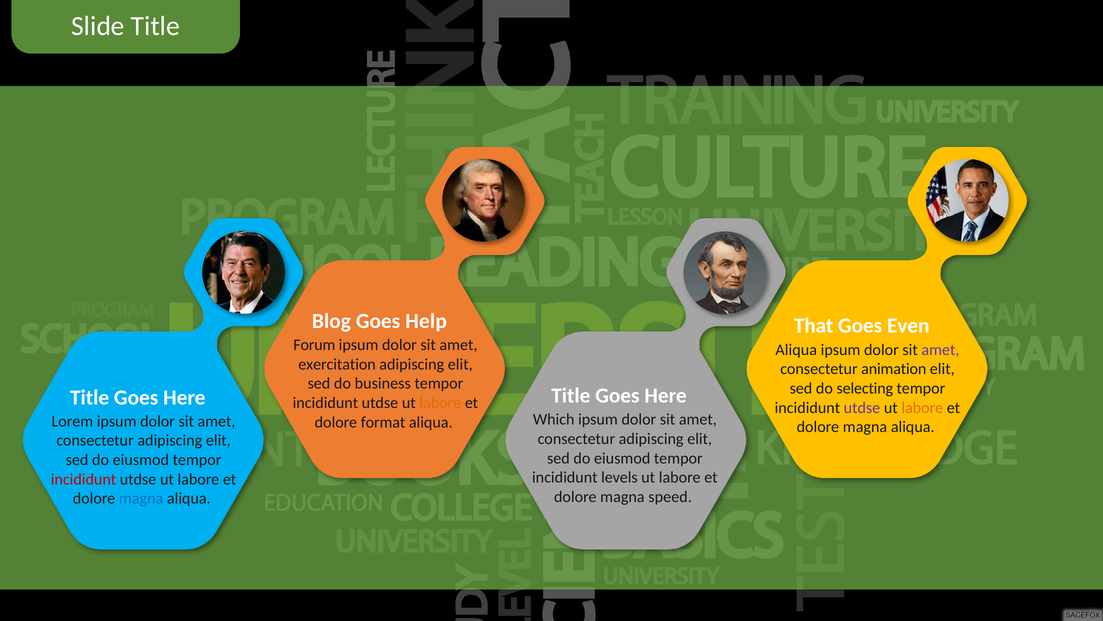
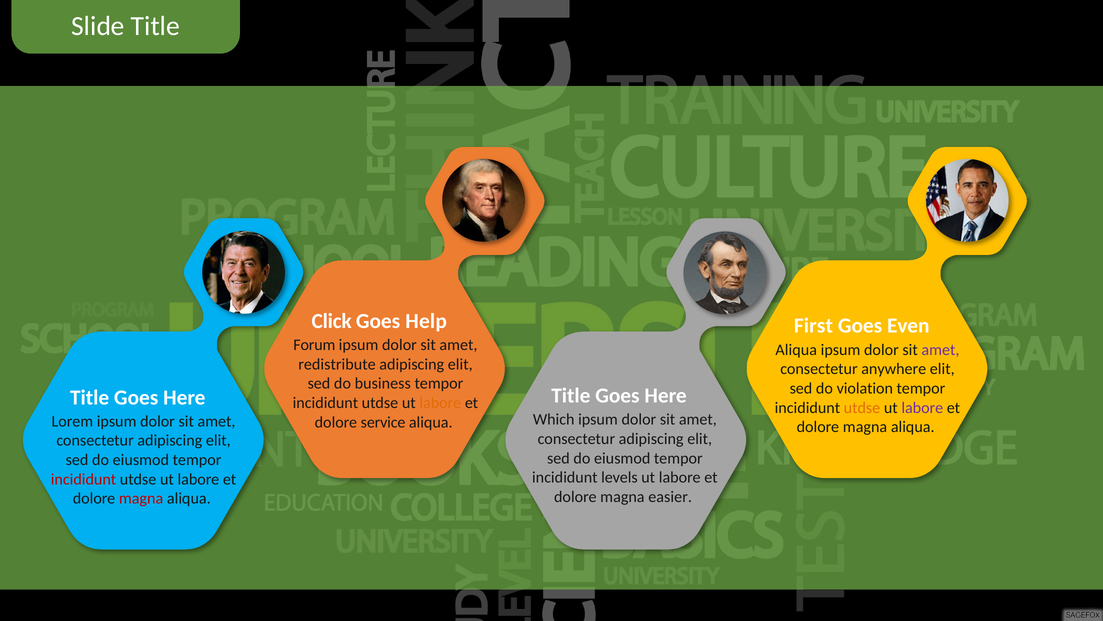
Blog: Blog -> Click
That: That -> First
exercitation: exercitation -> redistribute
animation: animation -> anywhere
selecting: selecting -> violation
utdse at (862, 407) colour: purple -> orange
labore at (922, 407) colour: orange -> purple
format: format -> service
speed: speed -> easier
magna at (141, 498) colour: blue -> red
